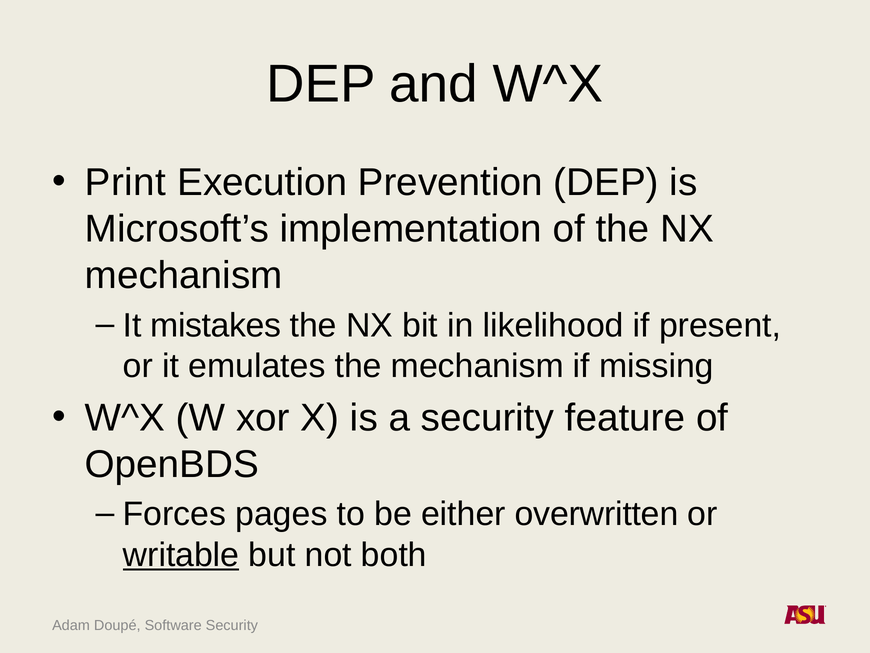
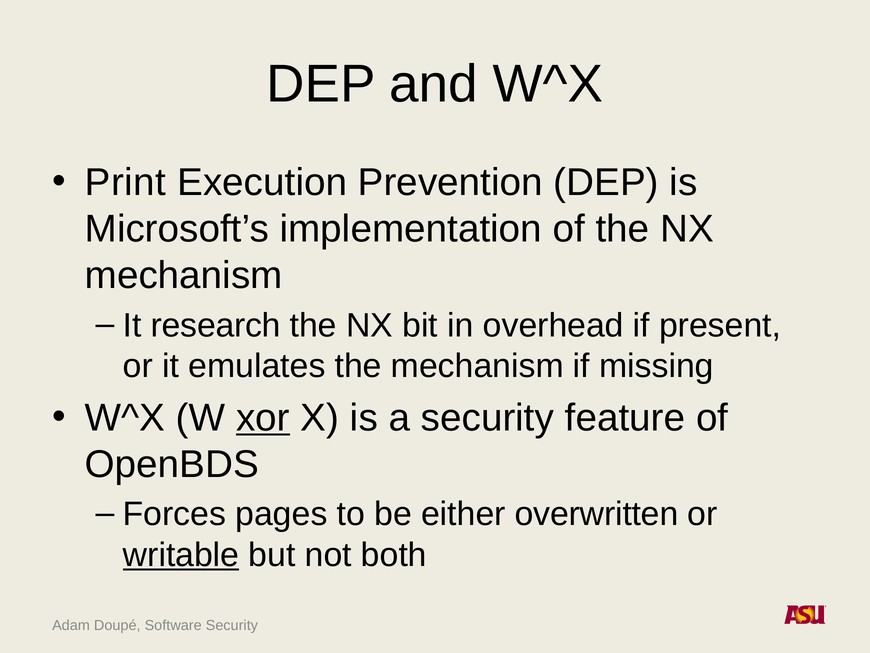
mistakes: mistakes -> research
likelihood: likelihood -> overhead
xor underline: none -> present
